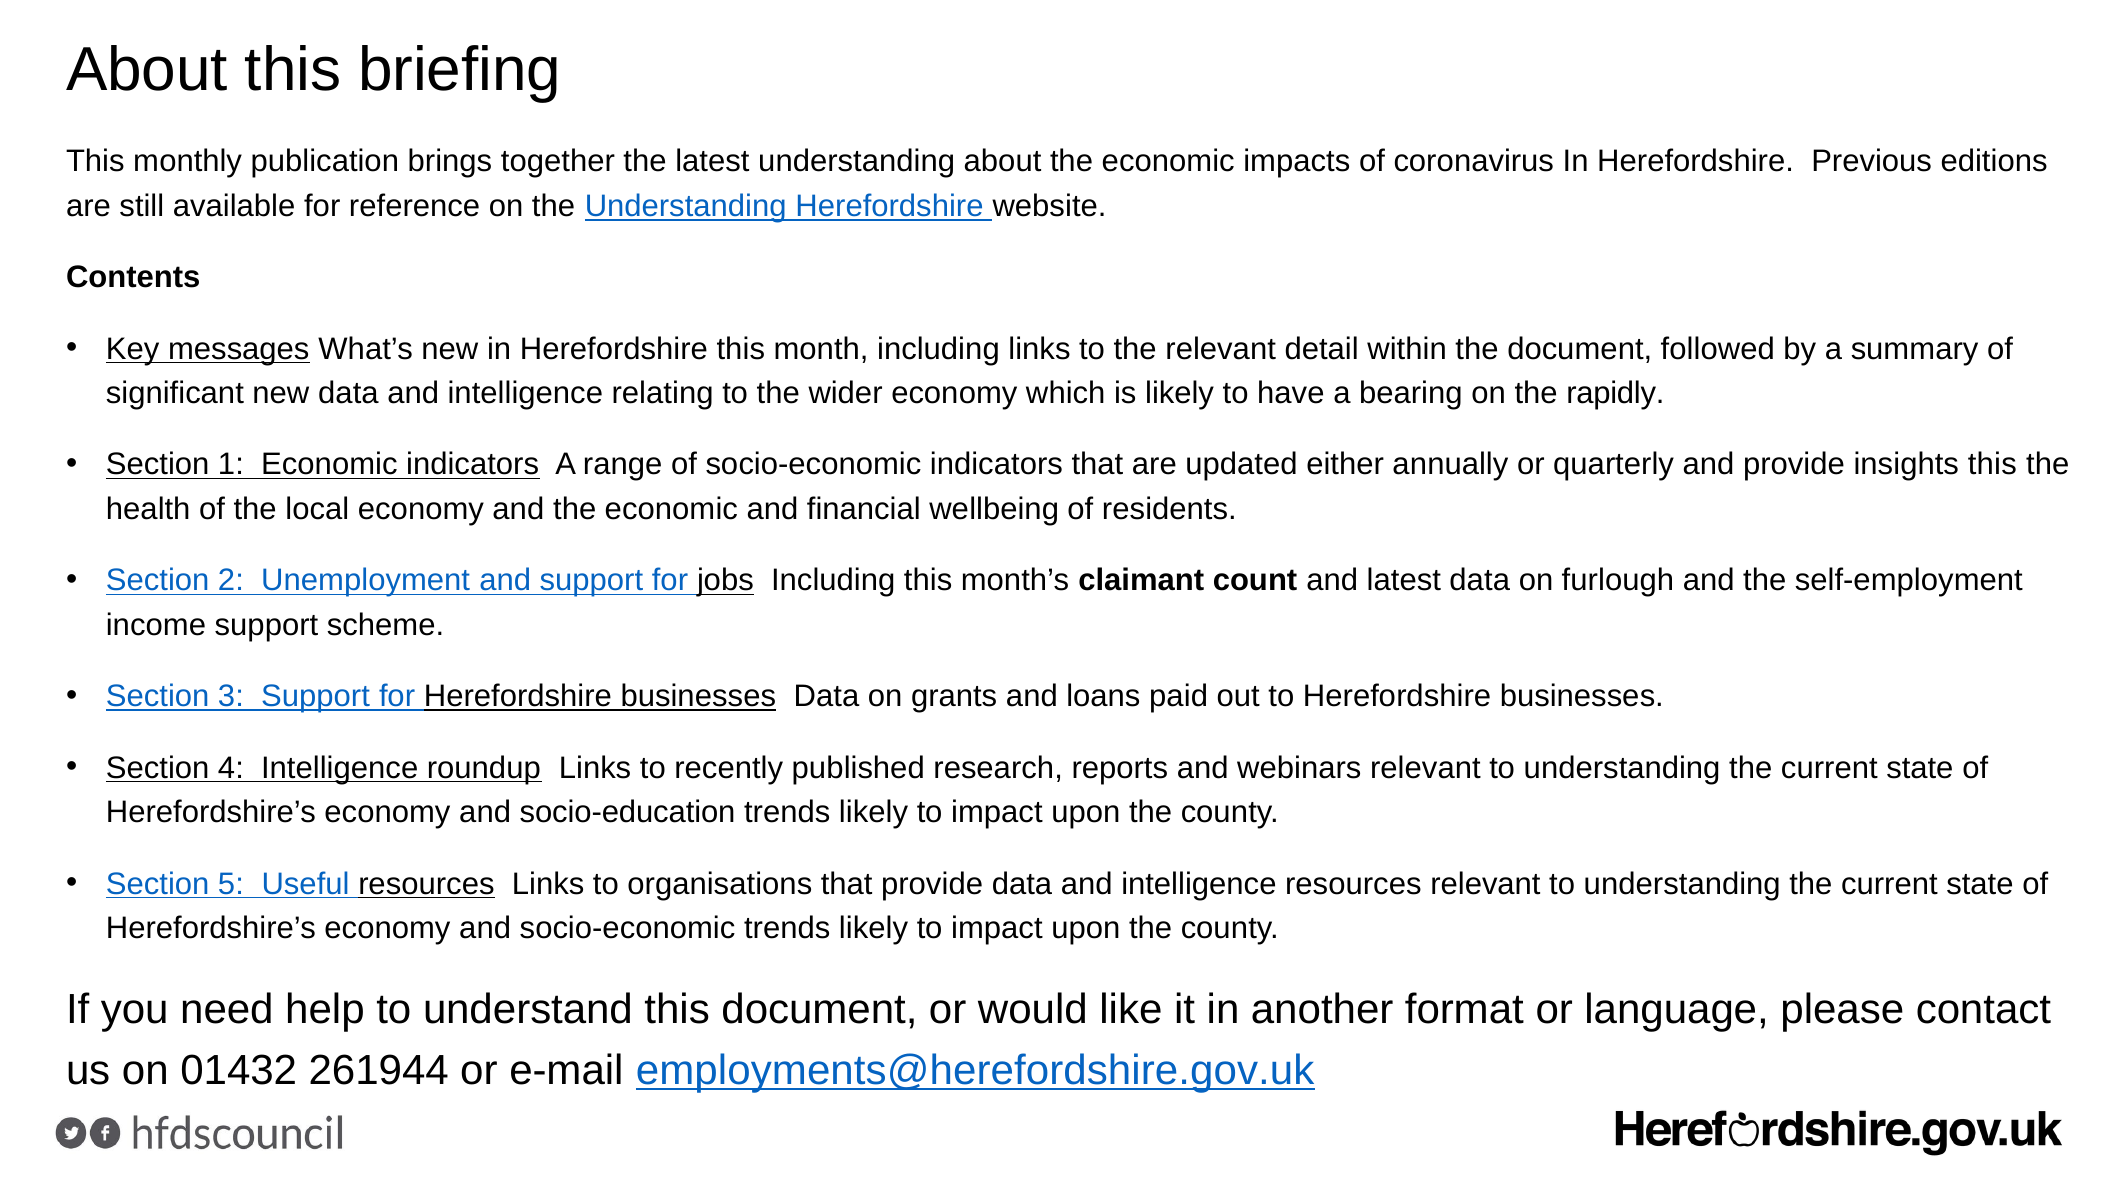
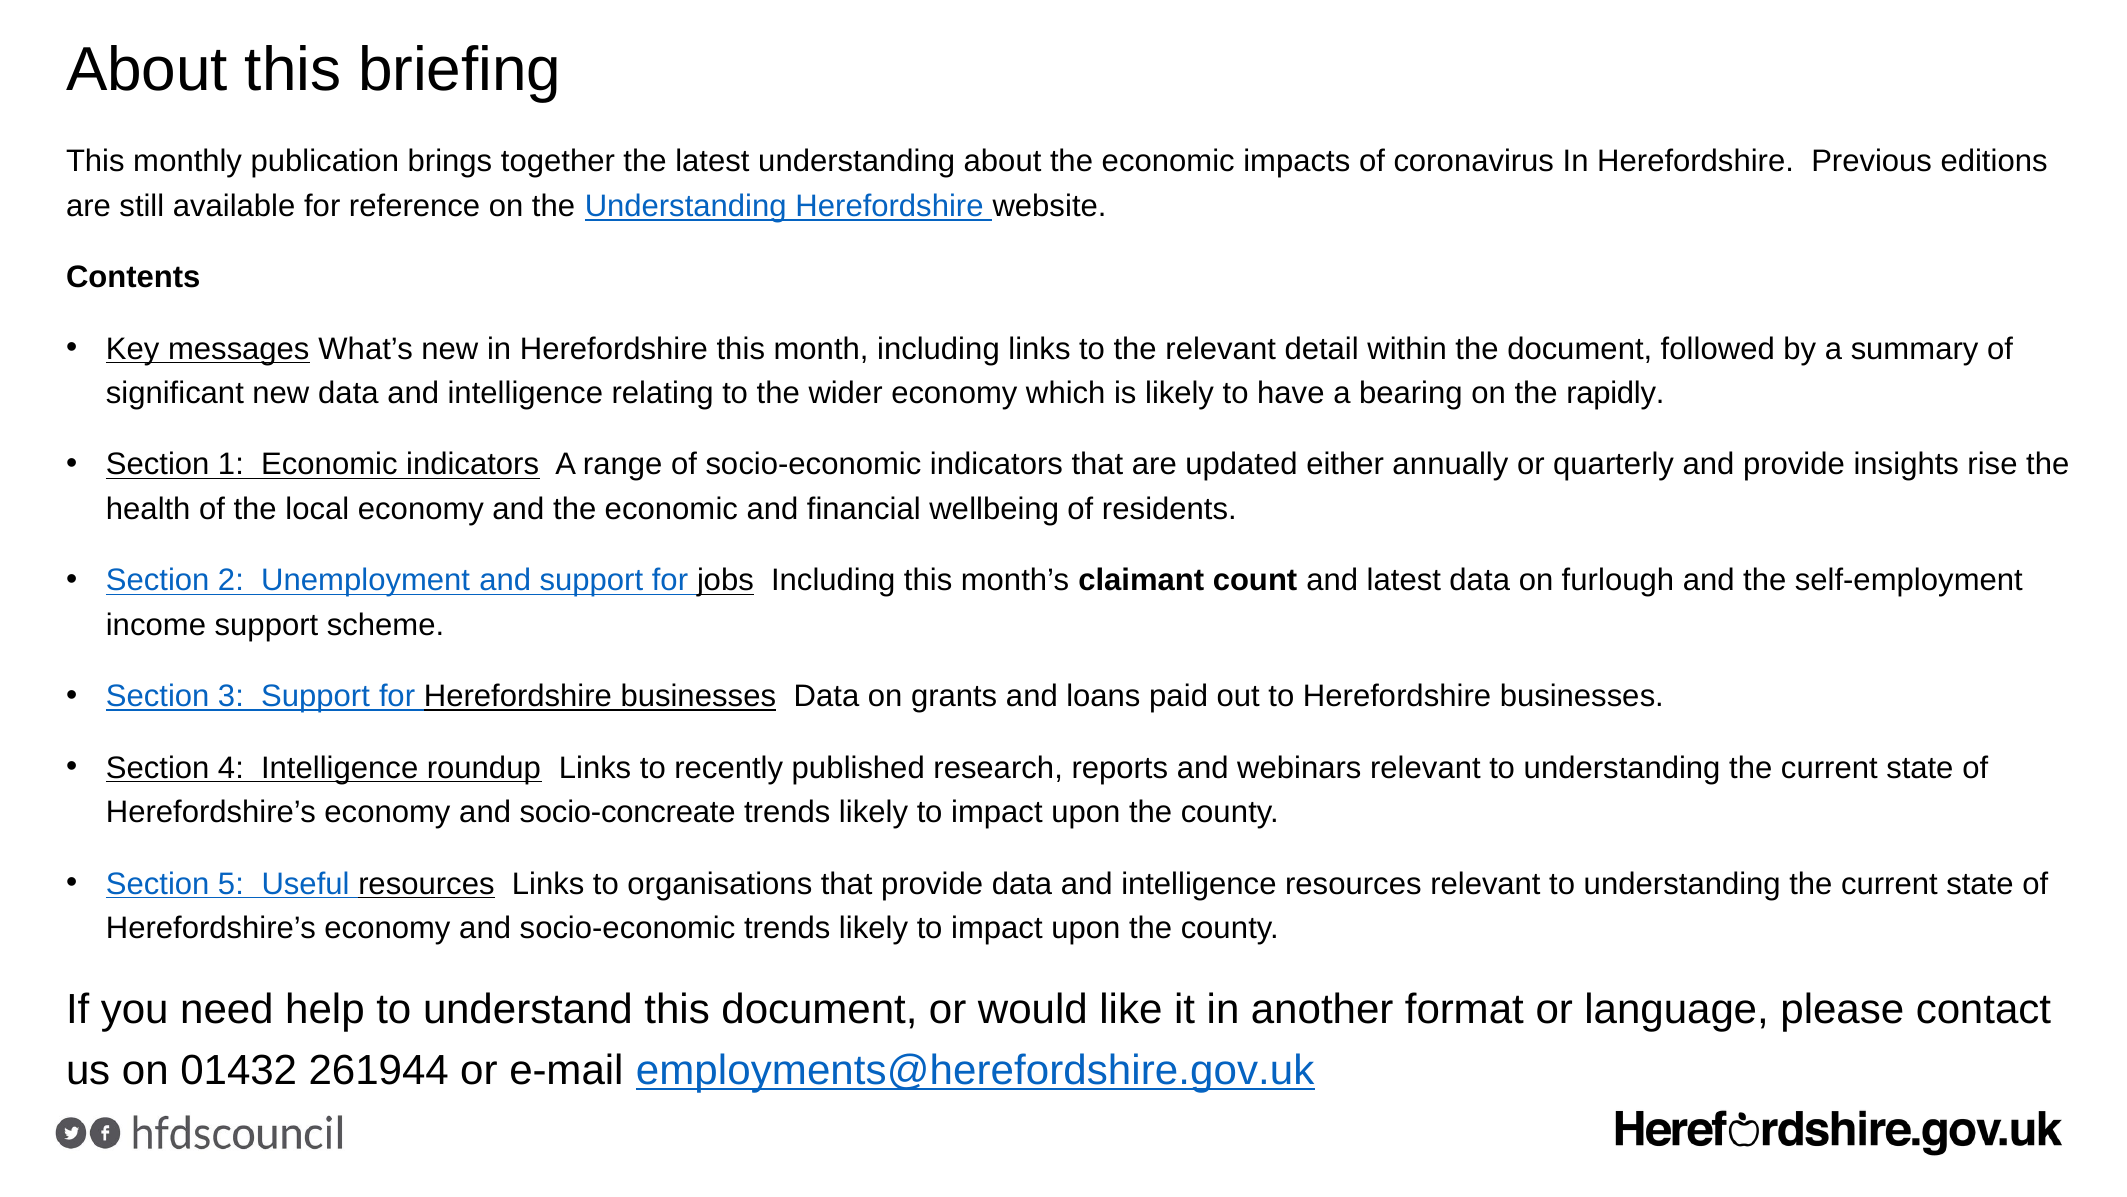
insights this: this -> rise
socio-education: socio-education -> socio-concreate
